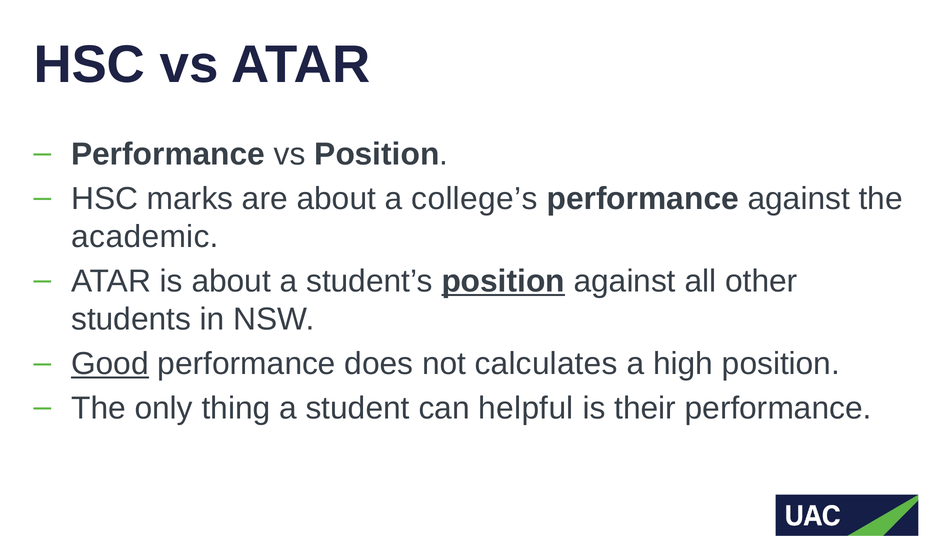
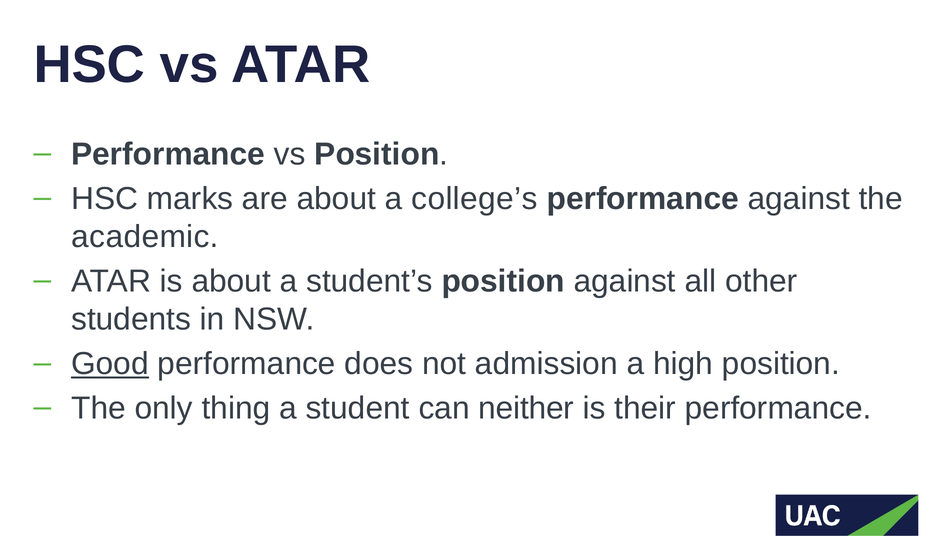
position at (503, 281) underline: present -> none
calculates: calculates -> admission
helpful: helpful -> neither
